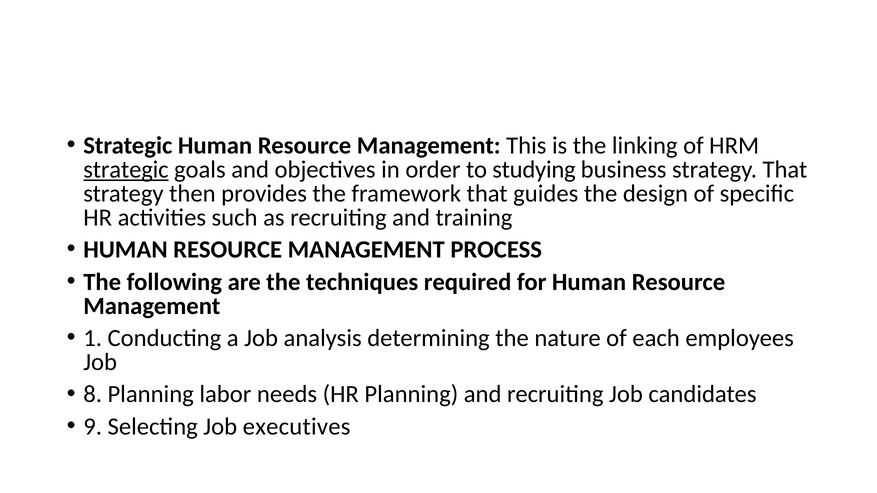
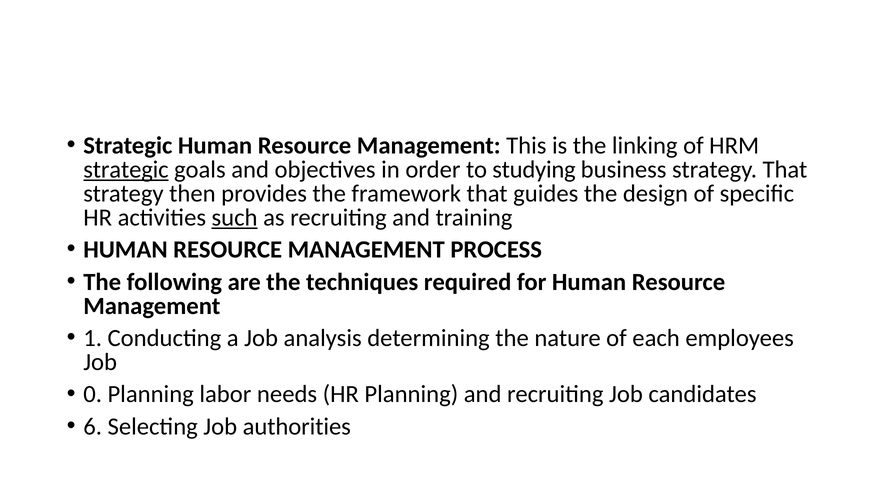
such underline: none -> present
8: 8 -> 0
9: 9 -> 6
executives: executives -> authorities
